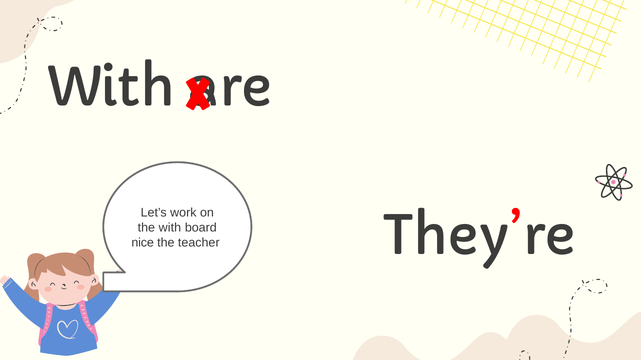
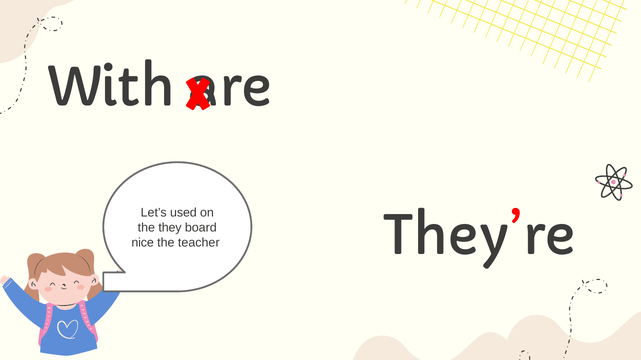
work: work -> used
the with: with -> they
